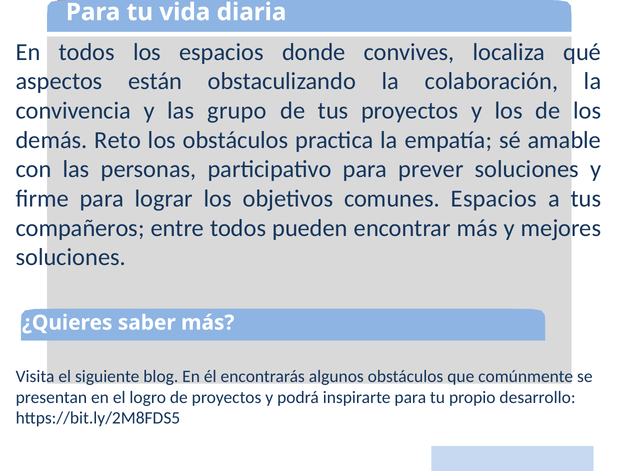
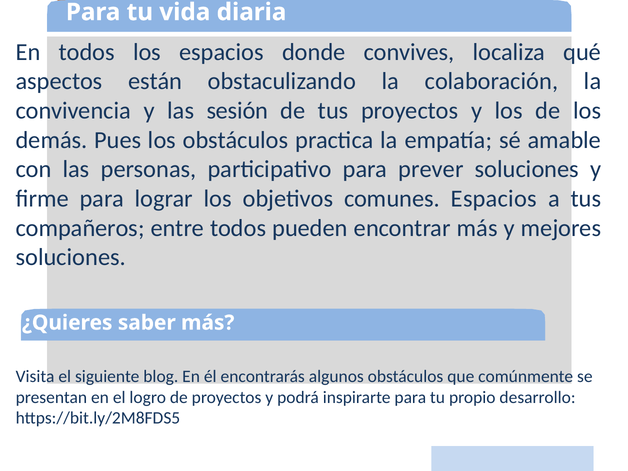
grupo: grupo -> sesión
Reto: Reto -> Pues
